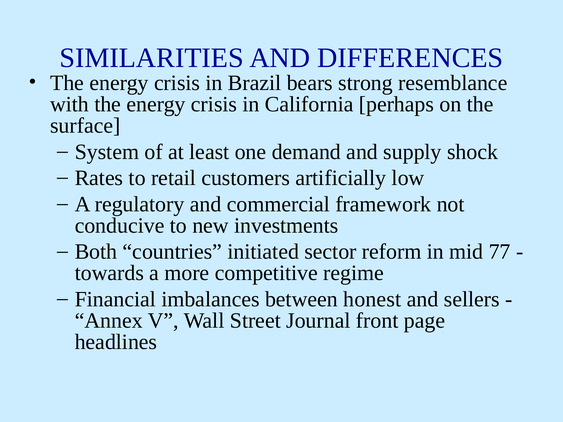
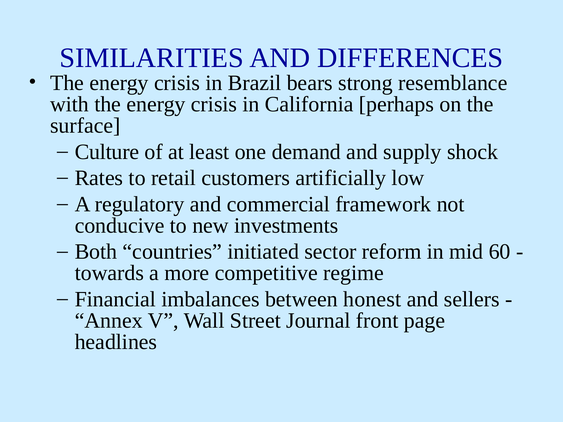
System: System -> Culture
77: 77 -> 60
